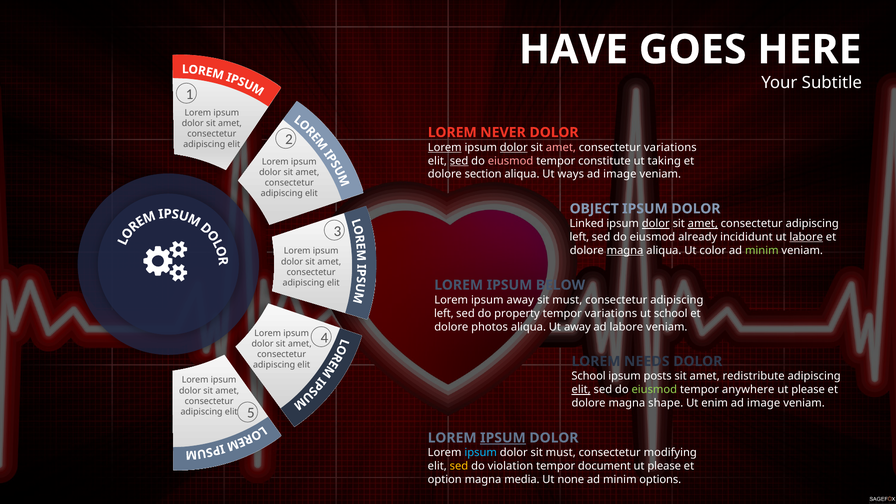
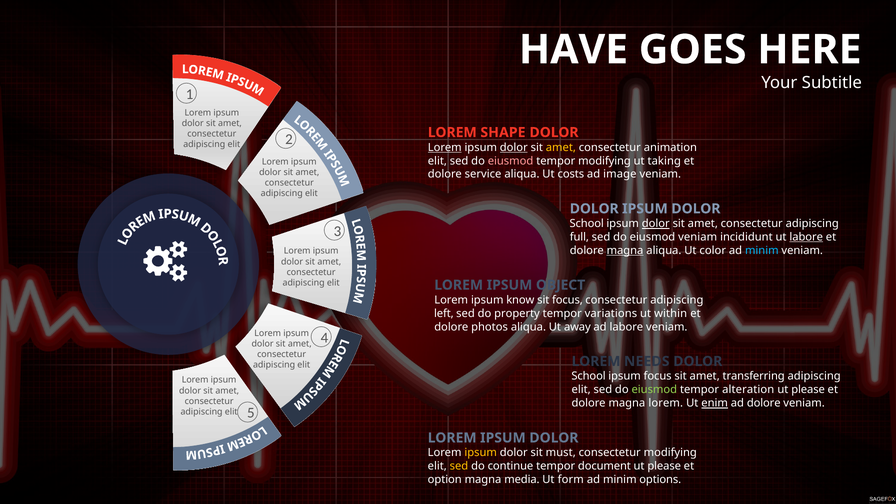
NEVER: NEVER -> SHAPE
amet at (561, 147) colour: pink -> yellow
consectetur variations: variations -> animation
sed at (459, 161) underline: present -> none
tempor constitute: constitute -> modifying
section: section -> service
ways: ways -> costs
OBJECT at (594, 209): OBJECT -> DOLOR
Linked at (587, 224): Linked -> School
amet at (703, 224) underline: present -> none
left at (579, 237): left -> full
eiusmod already: already -> veniam
minim at (762, 251) colour: light green -> light blue
BELOW: BELOW -> OBJECT
ipsum away: away -> know
must at (567, 300): must -> focus
ut school: school -> within
ipsum posts: posts -> focus
redistribute: redistribute -> transferring
elit at (581, 390) underline: present -> none
anywhere: anywhere -> alteration
magna shape: shape -> lorem
enim underline: none -> present
image at (764, 403): image -> dolore
IPSUM at (503, 438) underline: present -> none
ipsum at (481, 453) colour: light blue -> yellow
violation: violation -> continue
none: none -> form
